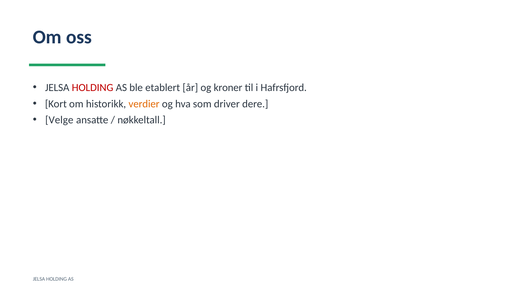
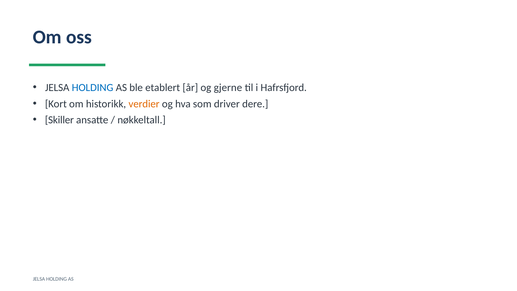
HOLDING at (93, 88) colour: red -> blue
kroner: kroner -> gjerne
Velge: Velge -> Skiller
